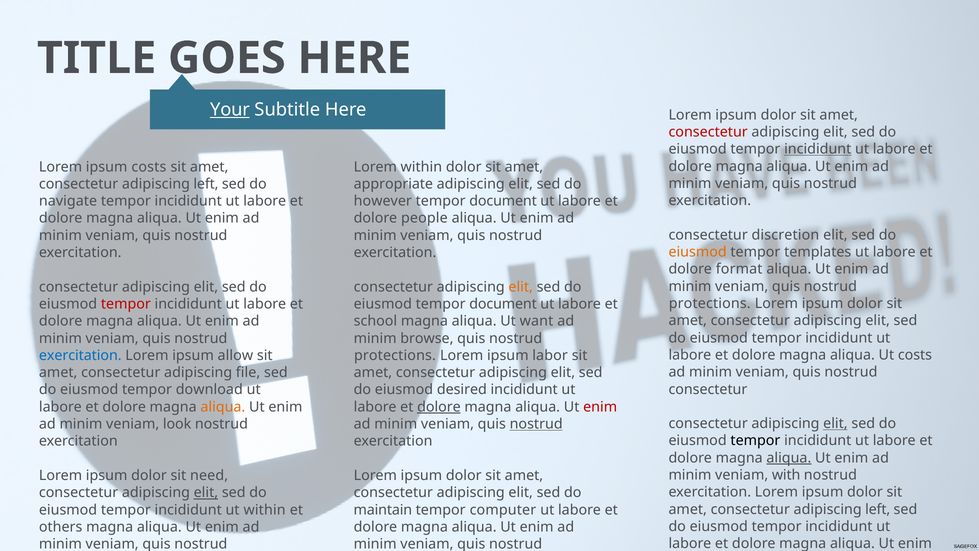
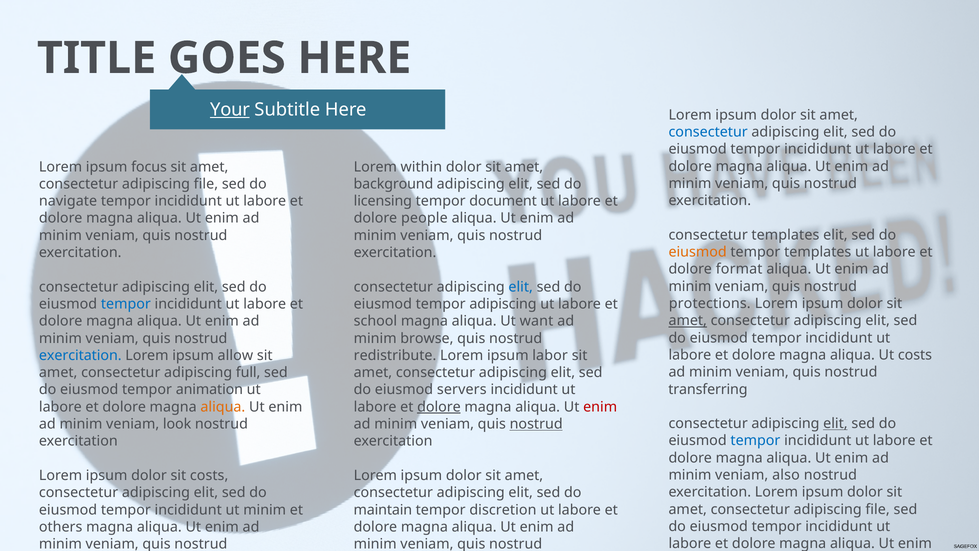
consectetur at (708, 132) colour: red -> blue
incididunt at (818, 149) underline: present -> none
ipsum costs: costs -> focus
left at (206, 184): left -> file
appropriate: appropriate -> background
however: however -> licensing
consectetur discretion: discretion -> templates
elit at (521, 287) colour: orange -> blue
tempor at (126, 304) colour: red -> blue
eiusmod tempor document: document -> adipiscing
amet at (688, 320) underline: none -> present
protections at (395, 355): protections -> redistribute
file: file -> full
consectetur at (708, 389): consectetur -> transferring
download: download -> animation
desired: desired -> servers
tempor at (755, 440) colour: black -> blue
aliqua at (789, 458) underline: present -> none
with: with -> also
sit need: need -> costs
elit at (206, 492) underline: present -> none
left at (878, 509): left -> file
ut within: within -> minim
computer: computer -> discretion
